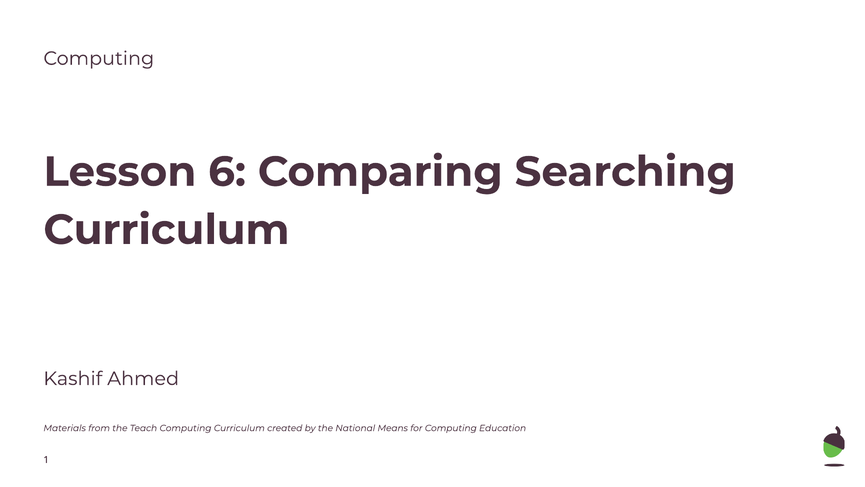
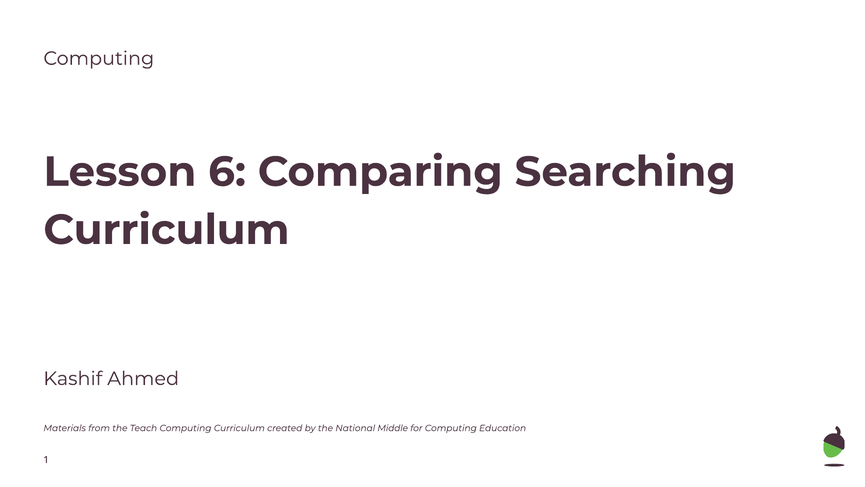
Means: Means -> Middle
